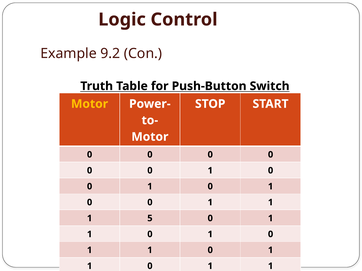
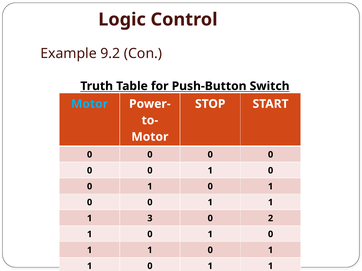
Motor at (90, 104) colour: yellow -> light blue
5: 5 -> 3
1 at (271, 219): 1 -> 2
